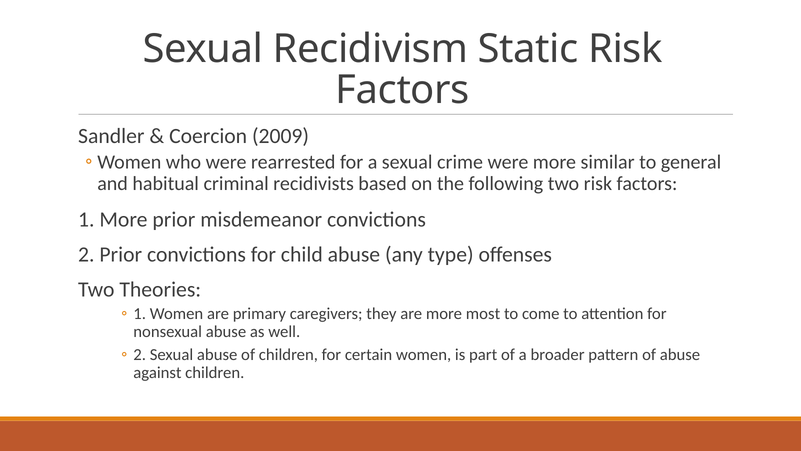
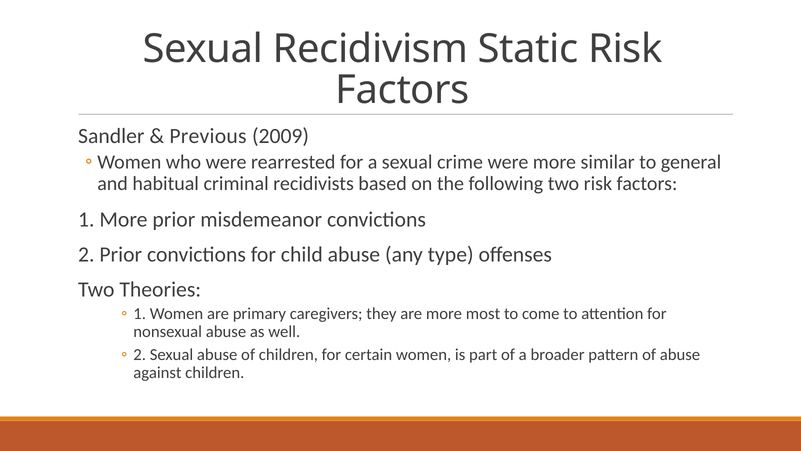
Coercion: Coercion -> Previous
